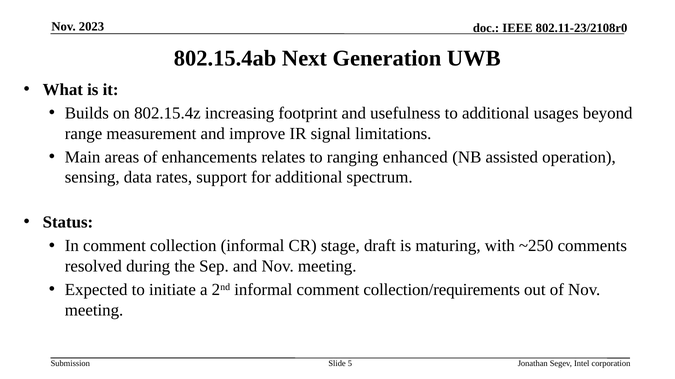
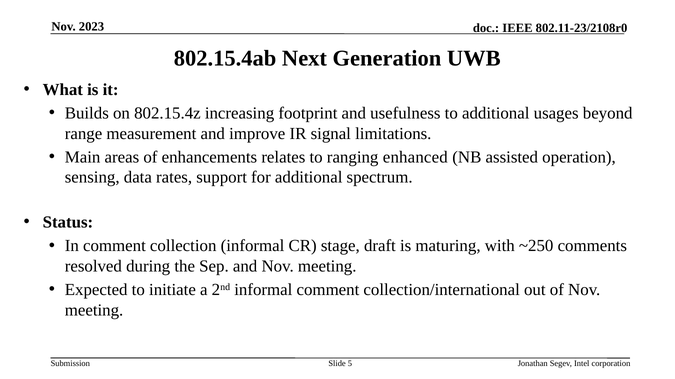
collection/requirements: collection/requirements -> collection/international
